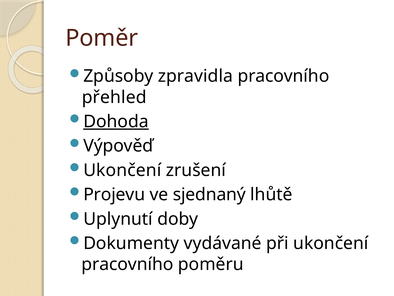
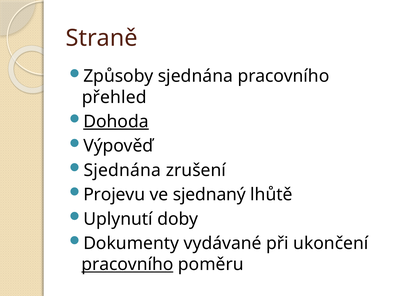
Poměr: Poměr -> Straně
Způsoby zpravidla: zpravidla -> sjednána
Ukončení at (122, 170): Ukončení -> Sjednána
pracovního at (127, 264) underline: none -> present
